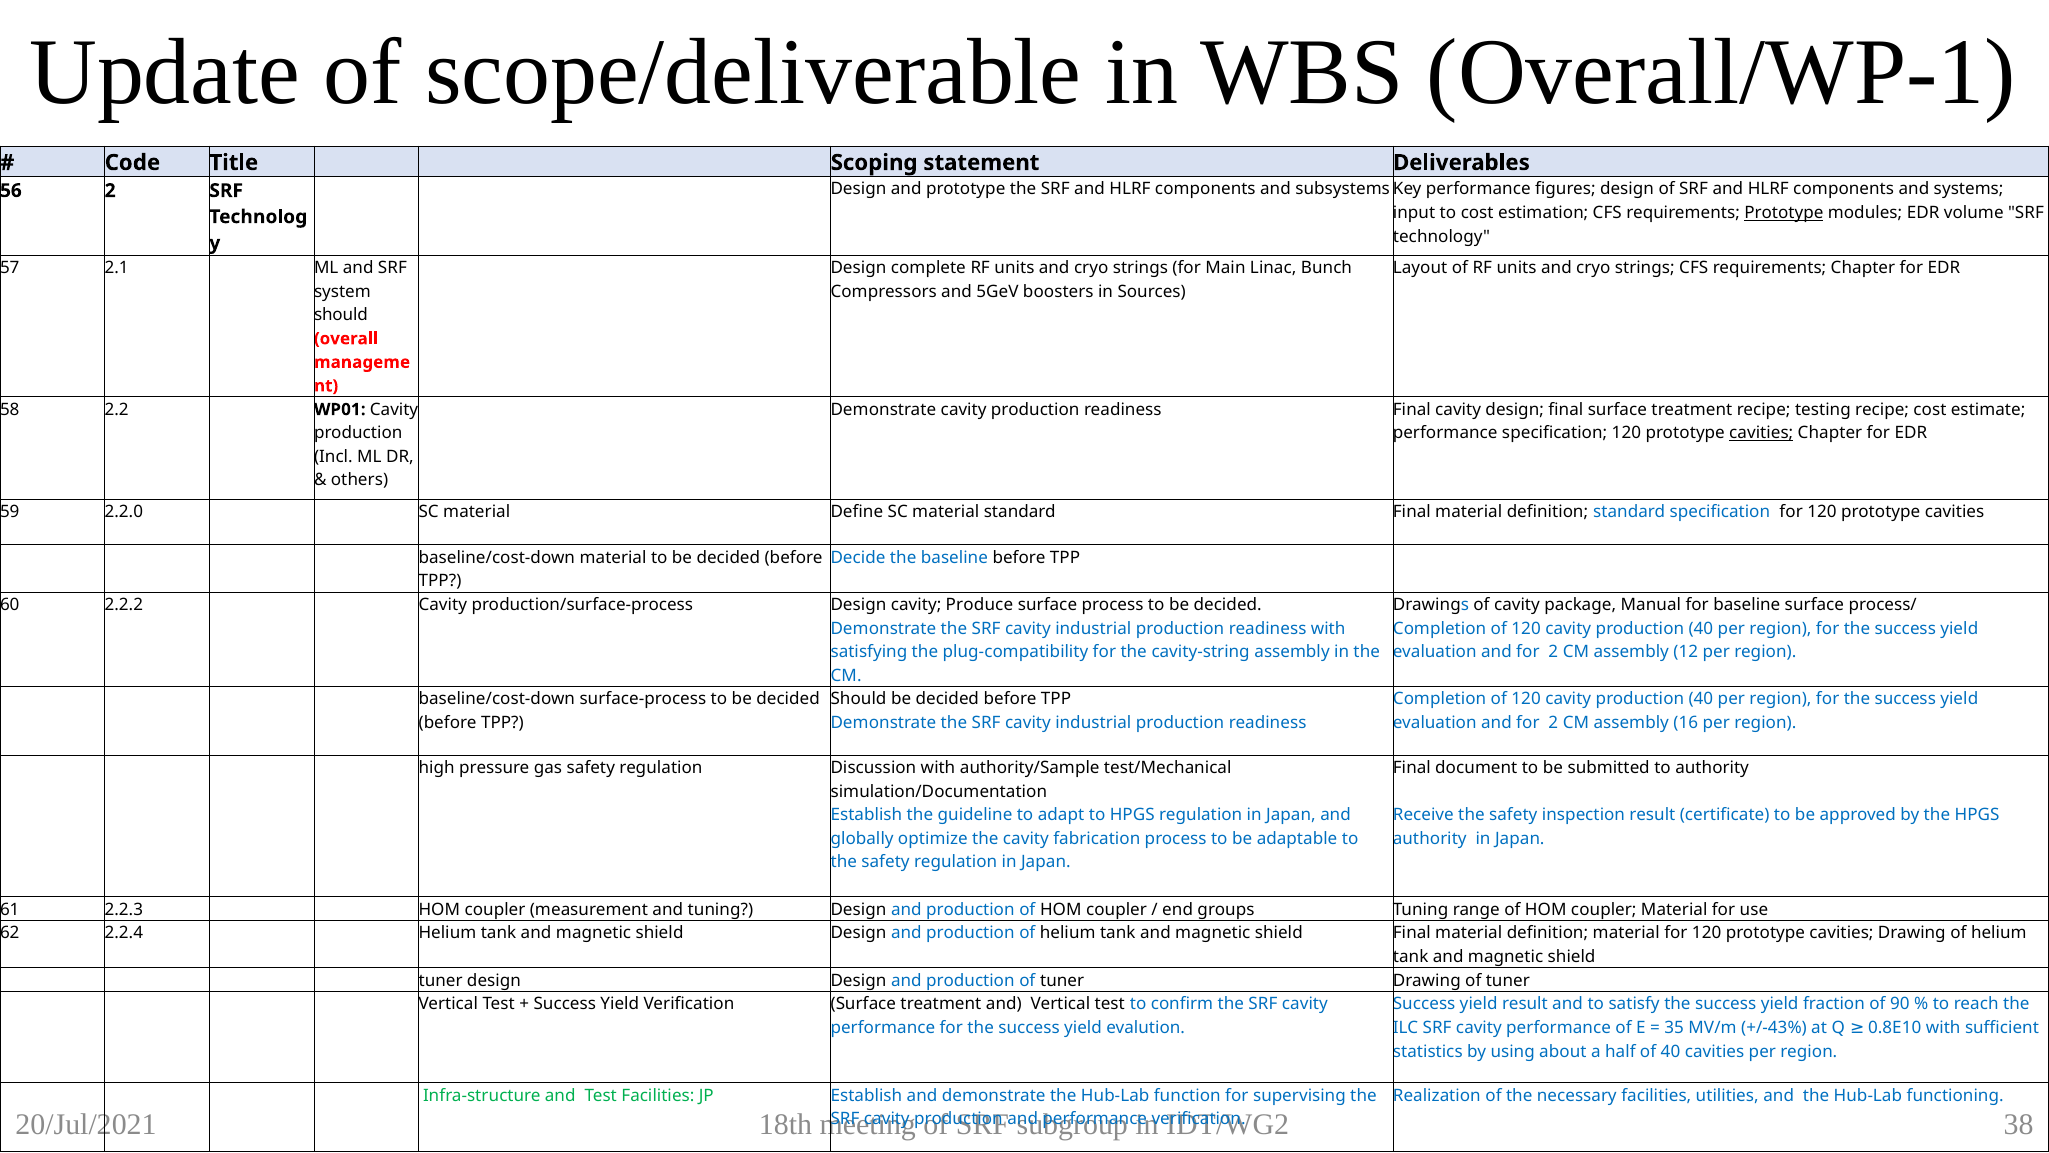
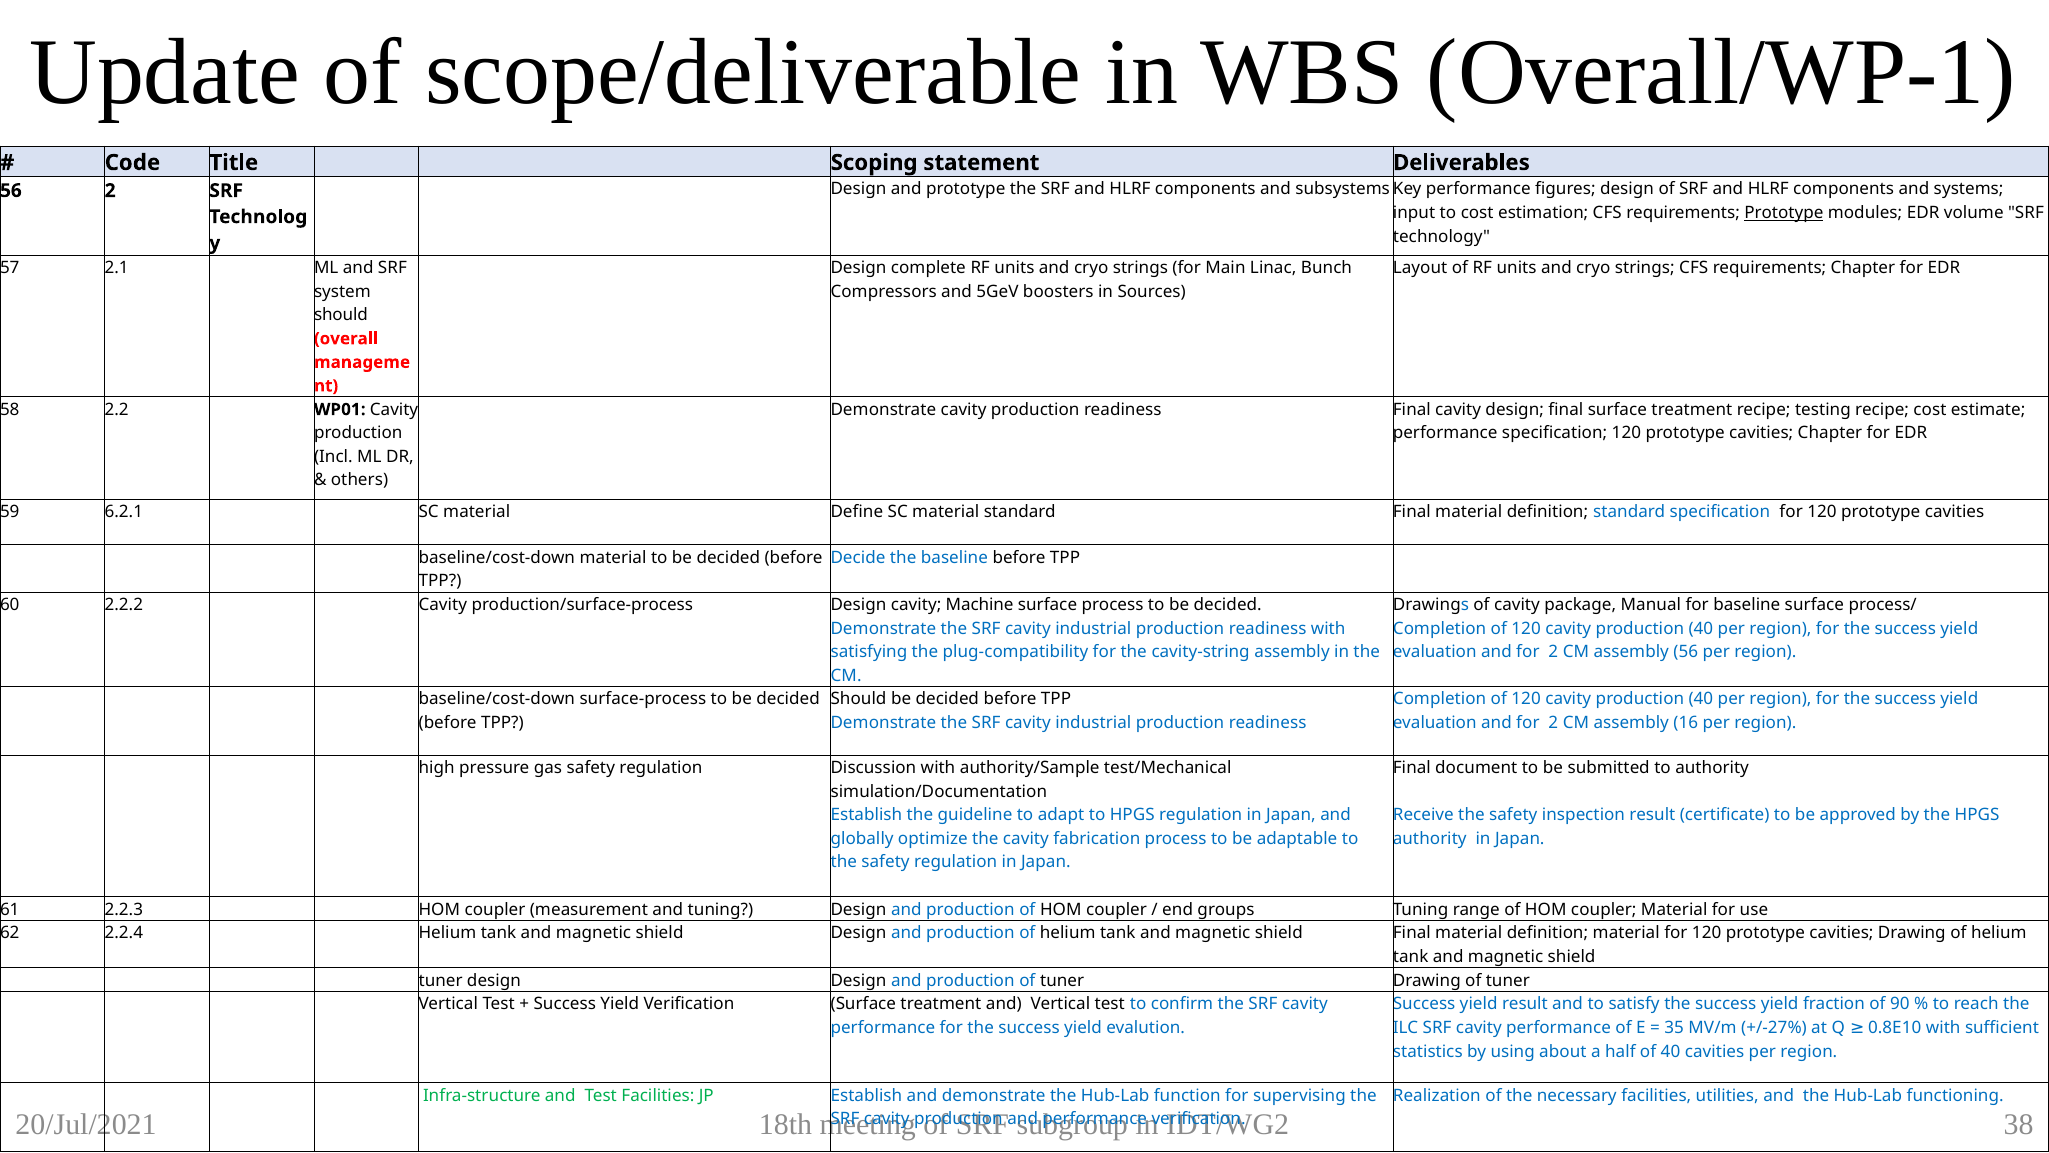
cavities at (1761, 433) underline: present -> none
2.2.0: 2.2.0 -> 6.2.1
Produce: Produce -> Machine
assembly 12: 12 -> 56
+/-43%: +/-43% -> +/-27%
